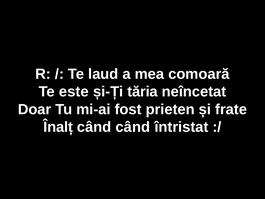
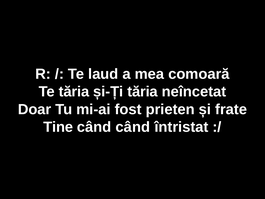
Te este: este -> tăria
Înalț: Înalț -> Tine
